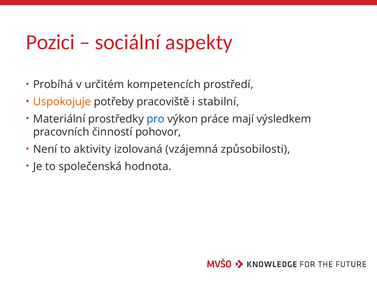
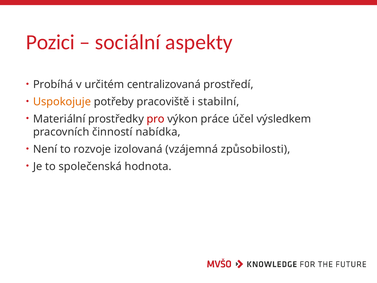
kompetencích: kompetencích -> centralizovaná
pro colour: blue -> red
mají: mají -> účel
pohovor: pohovor -> nabídka
aktivity: aktivity -> rozvoje
